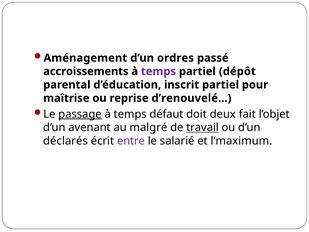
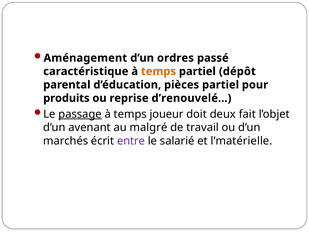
accroissements: accroissements -> caractéristique
temps at (158, 71) colour: purple -> orange
inscrit: inscrit -> pièces
maîtrise: maîtrise -> produits
défaut: défaut -> joueur
travail underline: present -> none
déclarés: déclarés -> marchés
l’maximum: l’maximum -> l’matérielle
